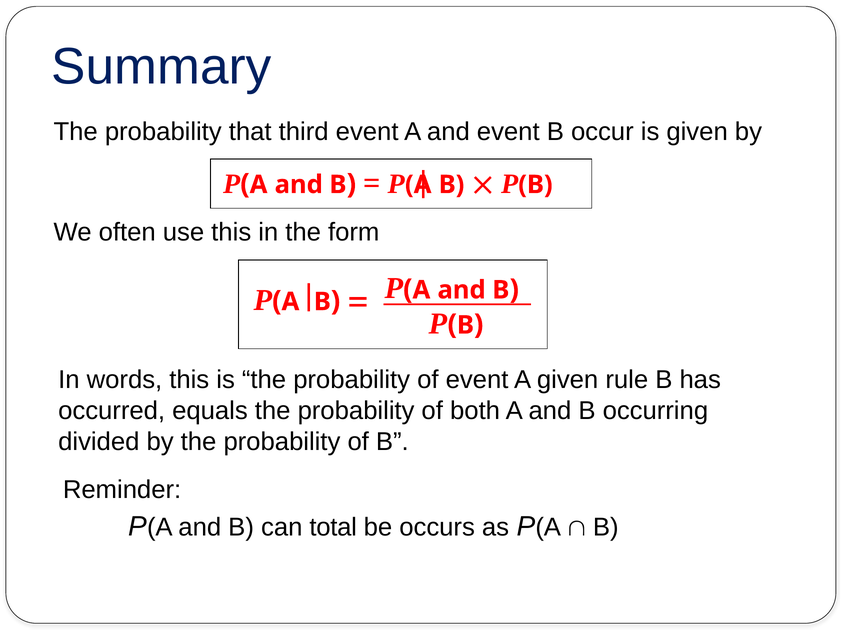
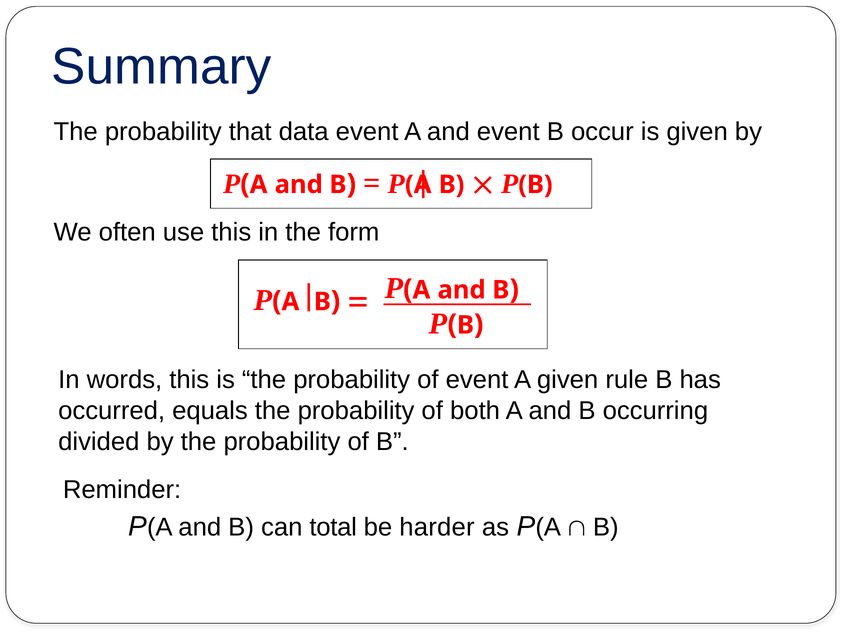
third: third -> data
occurs: occurs -> harder
